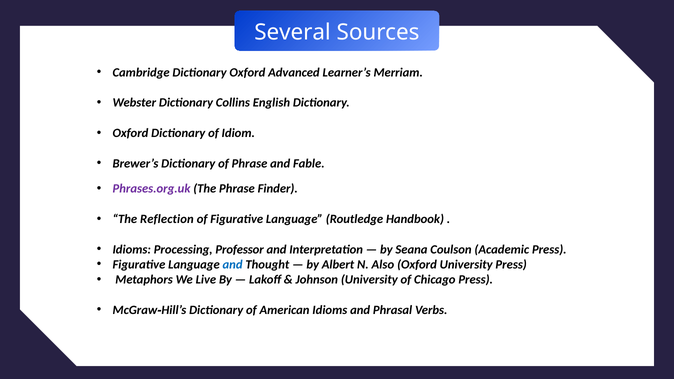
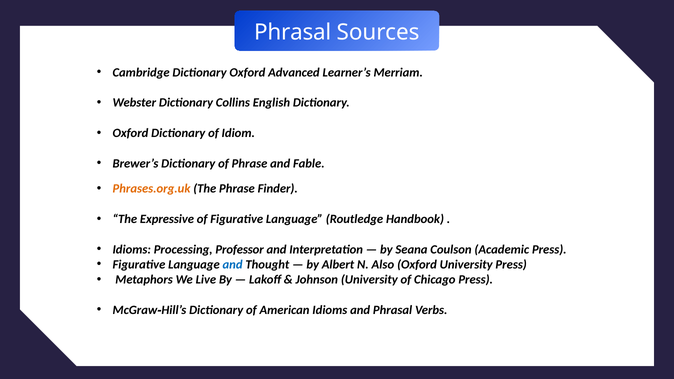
Several at (293, 32): Several -> Phrasal
Phrases.org.uk colour: purple -> orange
Reflection: Reflection -> Expressive
